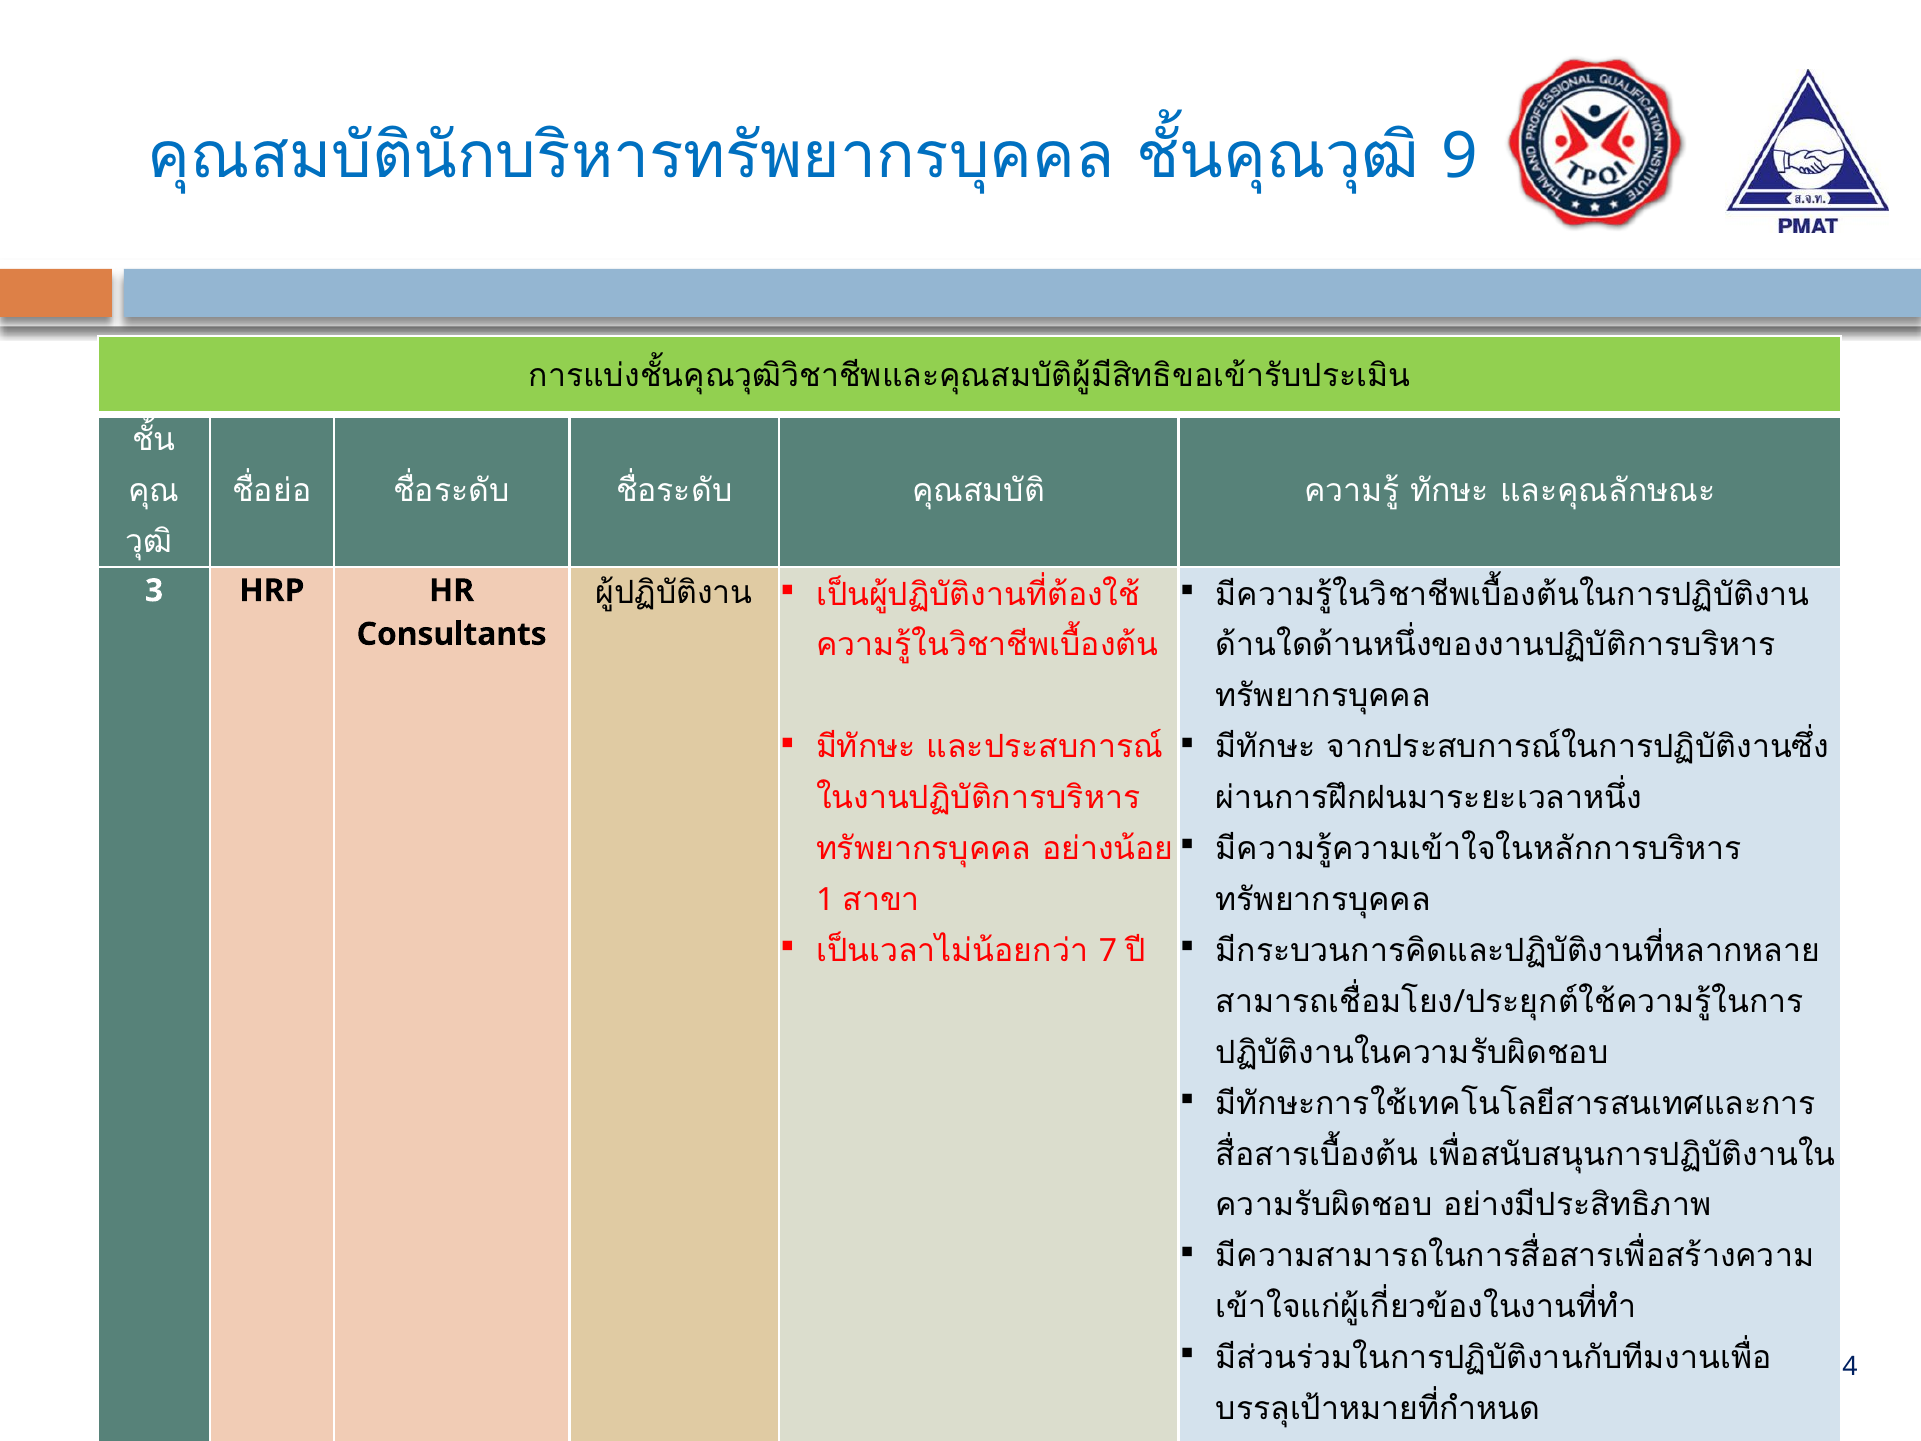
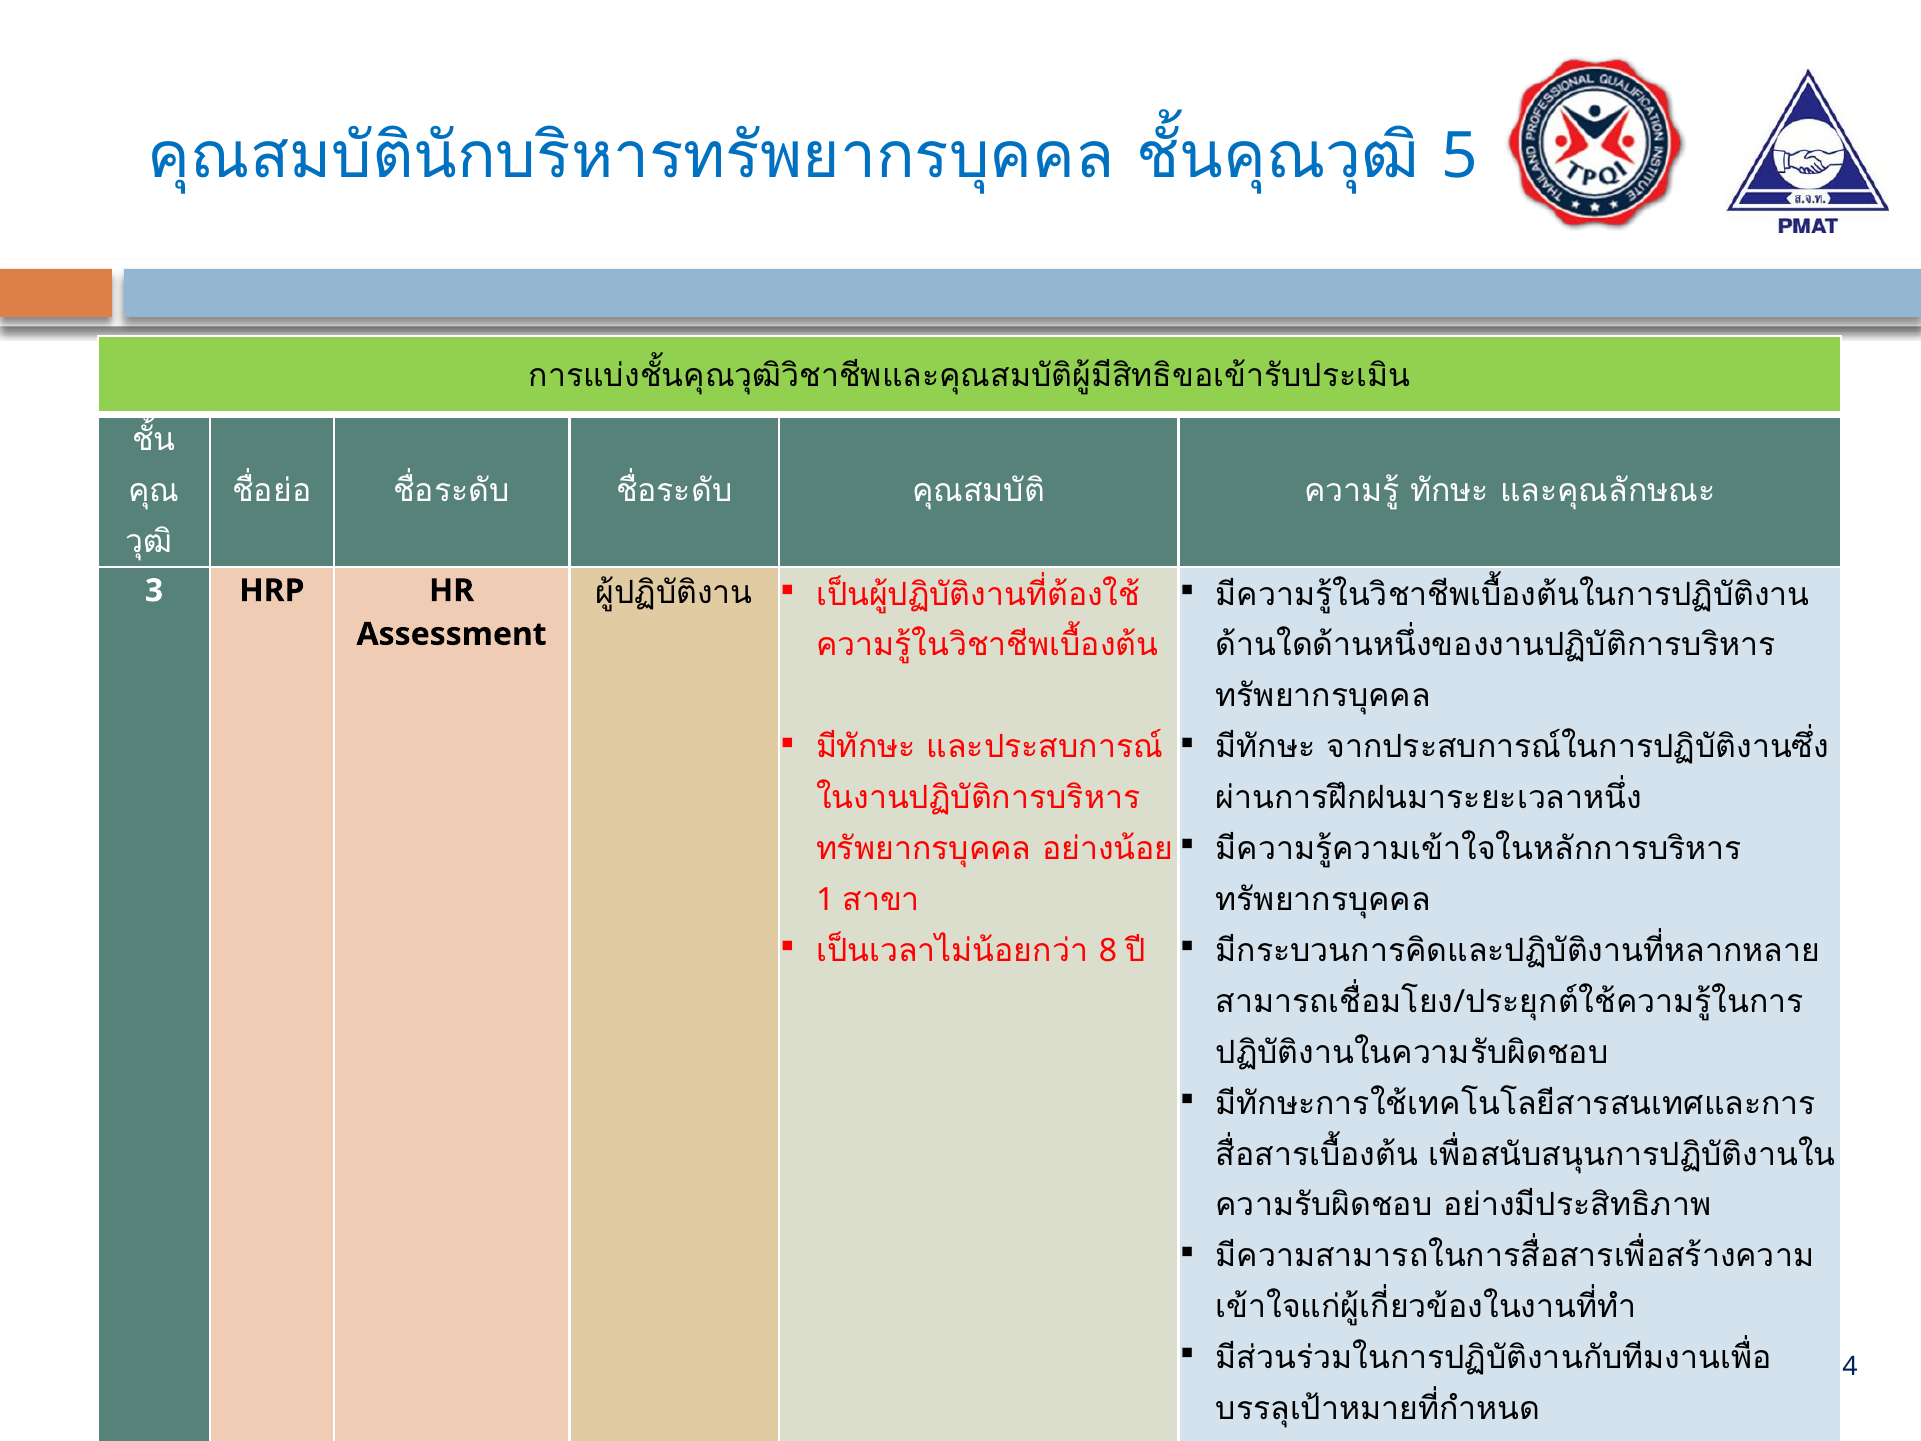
9: 9 -> 5
Consultants: Consultants -> Assessment
7: 7 -> 8
